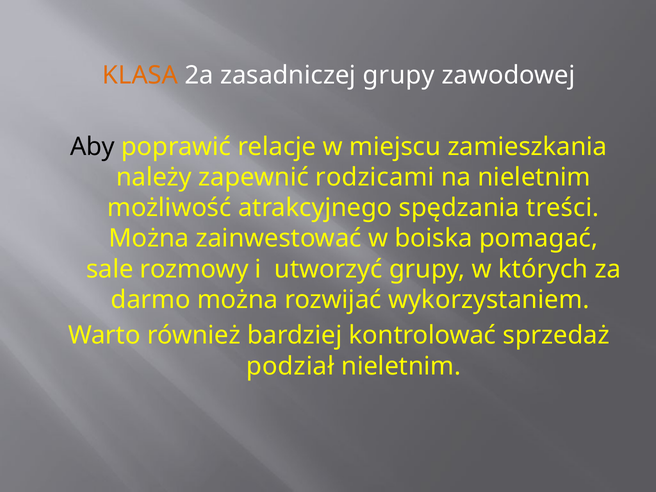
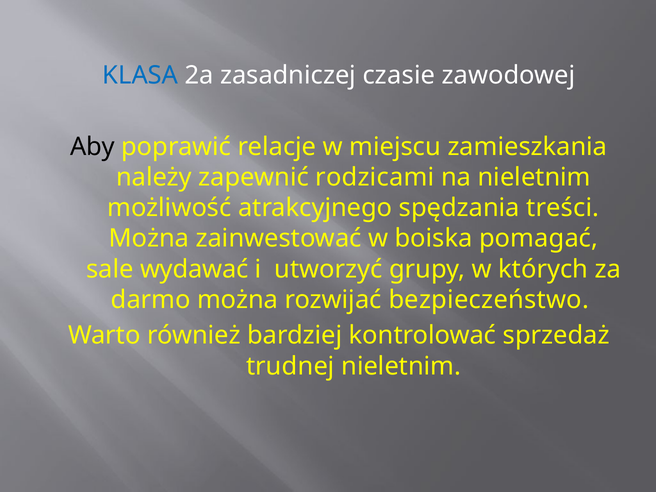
KLASA colour: orange -> blue
zasadniczej grupy: grupy -> czasie
rozmowy: rozmowy -> wydawać
wykorzystaniem: wykorzystaniem -> bezpieczeństwo
podział: podział -> trudnej
